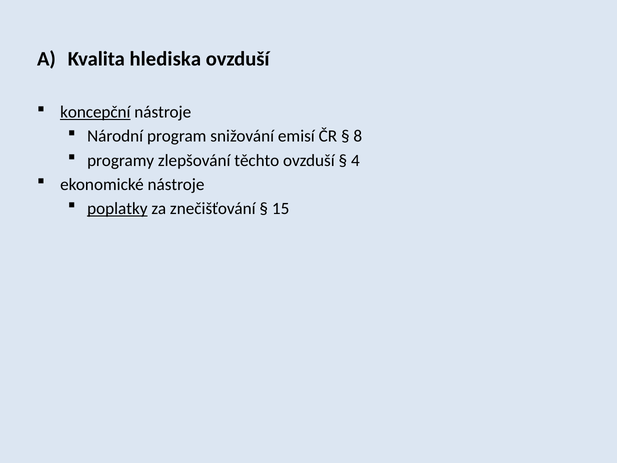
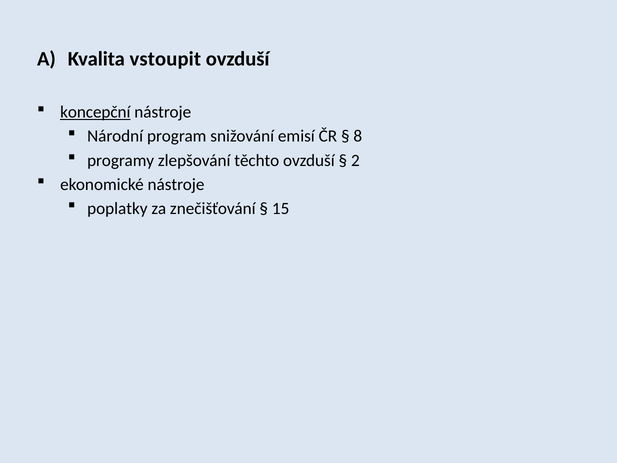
hlediska: hlediska -> vstoupit
4: 4 -> 2
poplatky underline: present -> none
